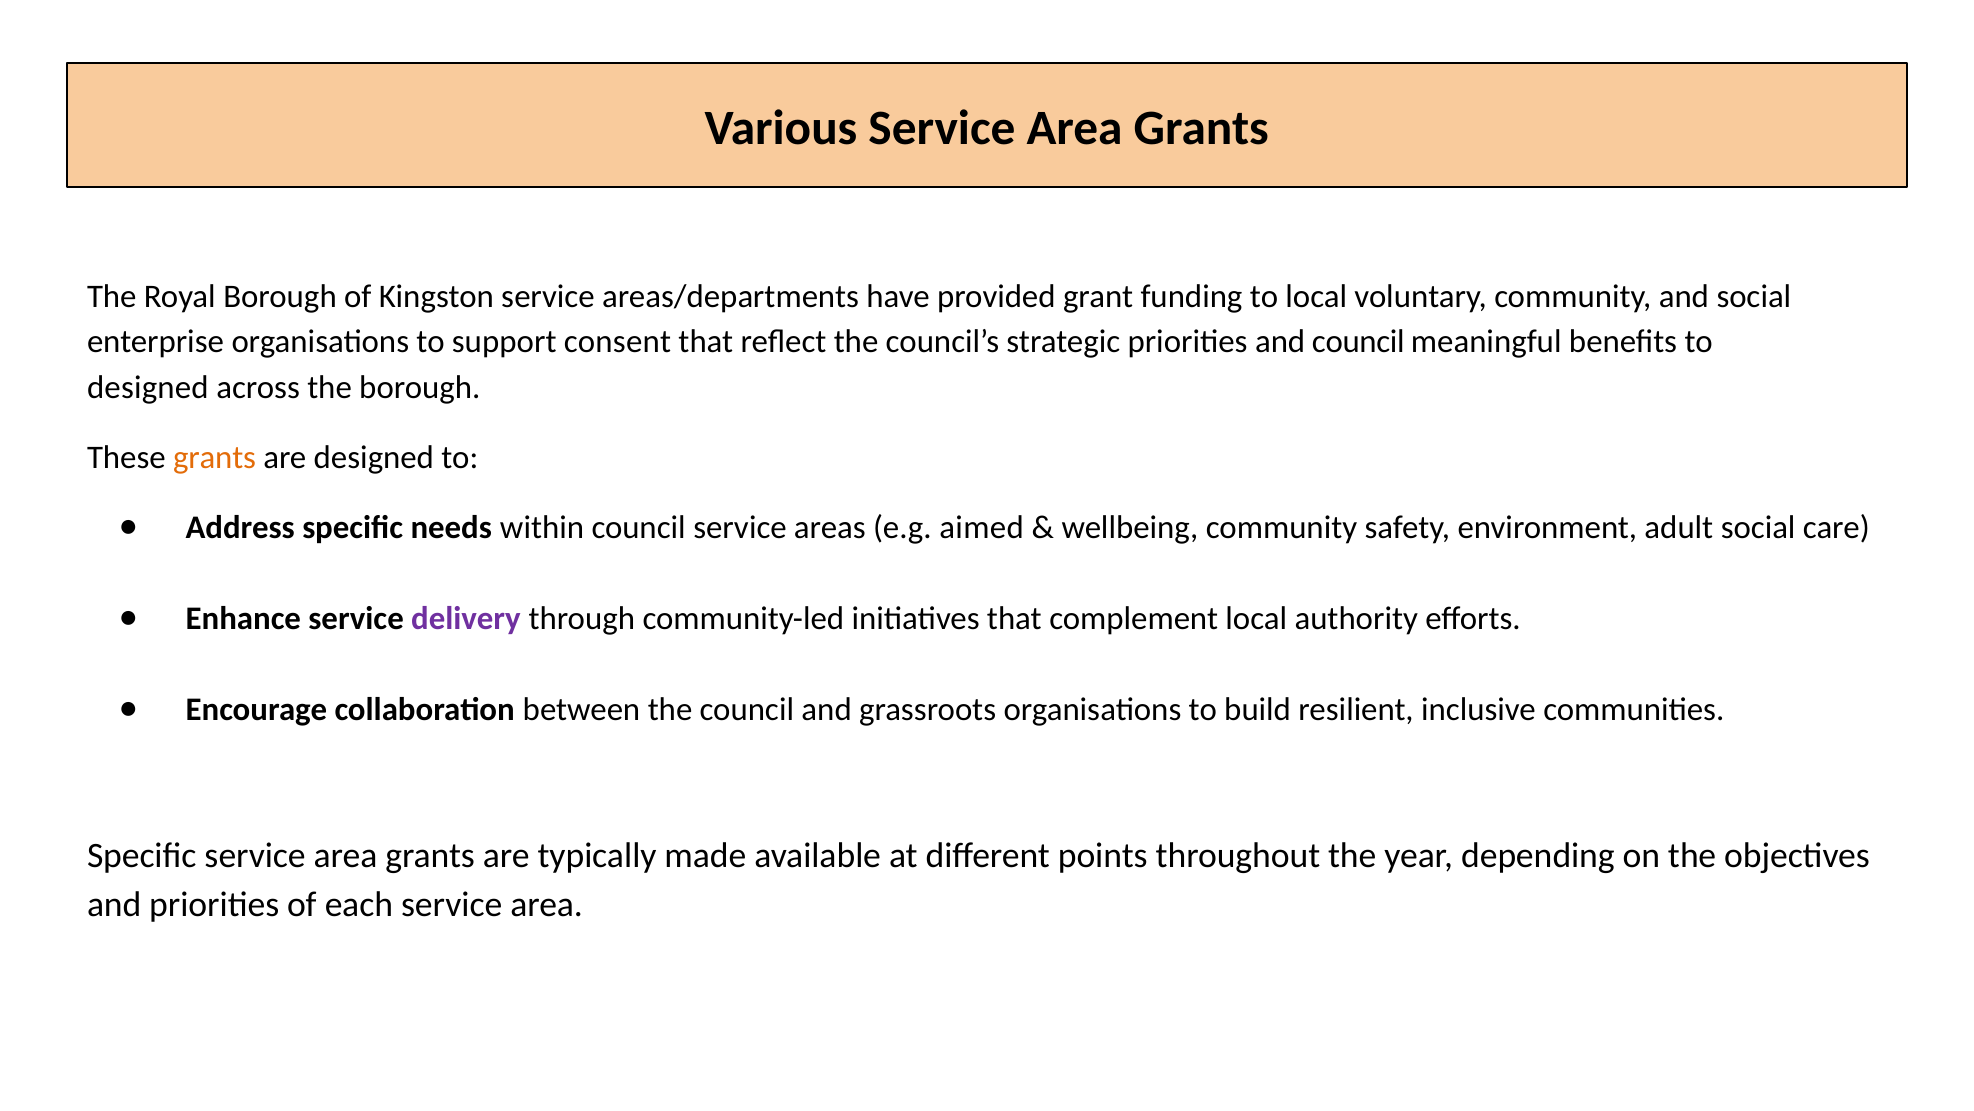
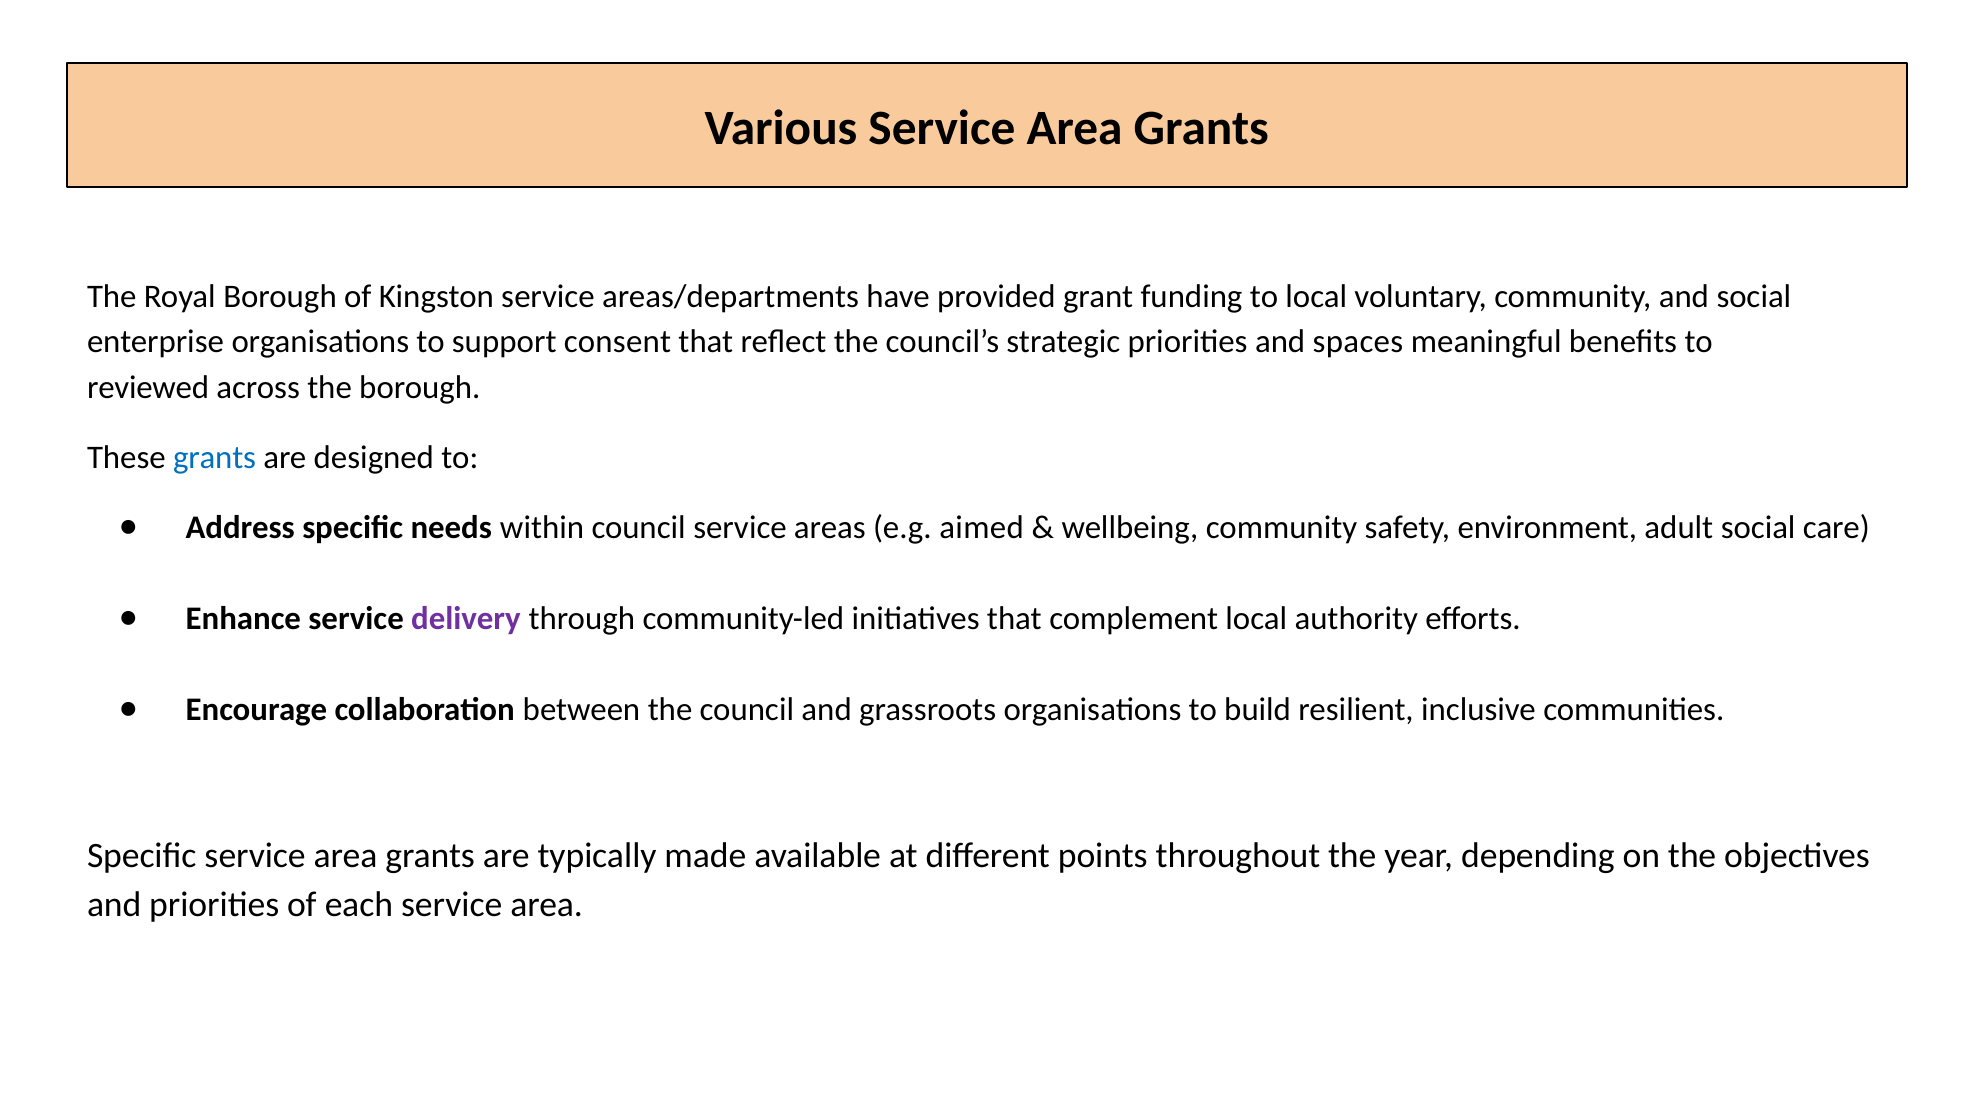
and council: council -> spaces
designed at (148, 387): designed -> reviewed
grants at (215, 457) colour: orange -> blue
